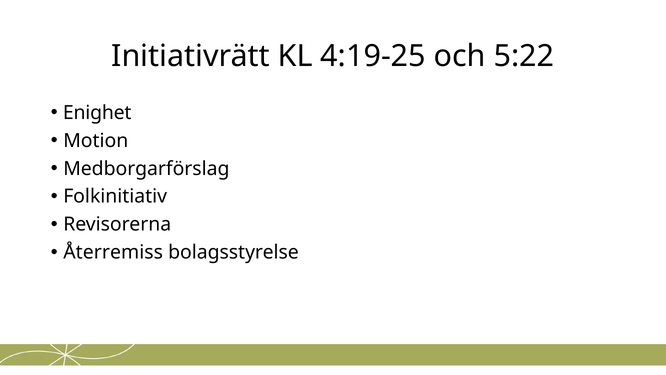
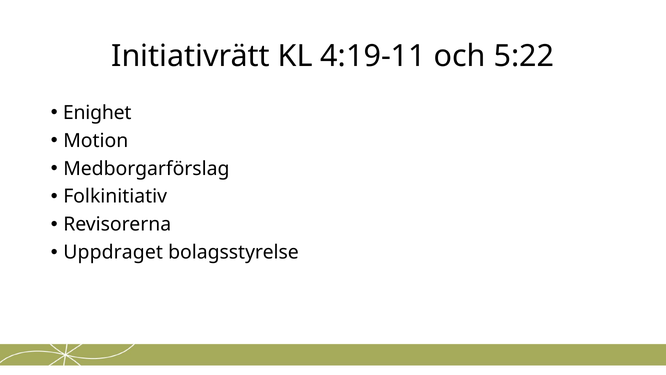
4:19-25: 4:19-25 -> 4:19-11
Återremiss: Återremiss -> Uppdraget
